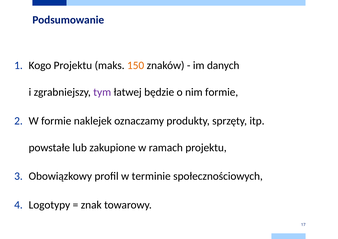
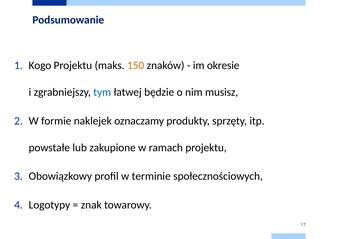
danych: danych -> okresie
tym colour: purple -> blue
nim formie: formie -> musisz
